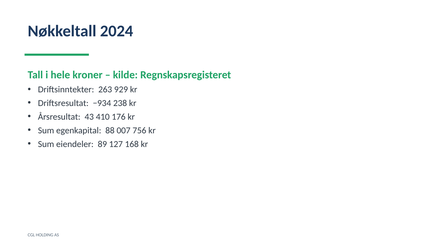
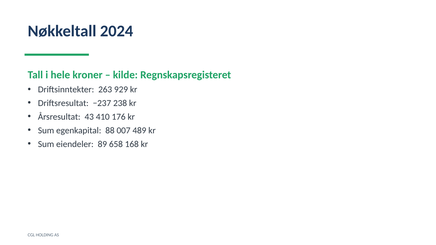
−934: −934 -> −237
756: 756 -> 489
127: 127 -> 658
